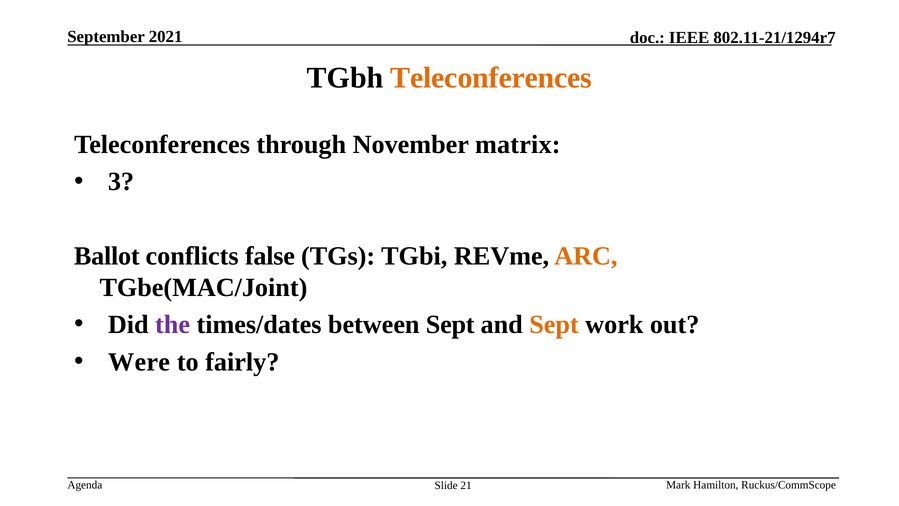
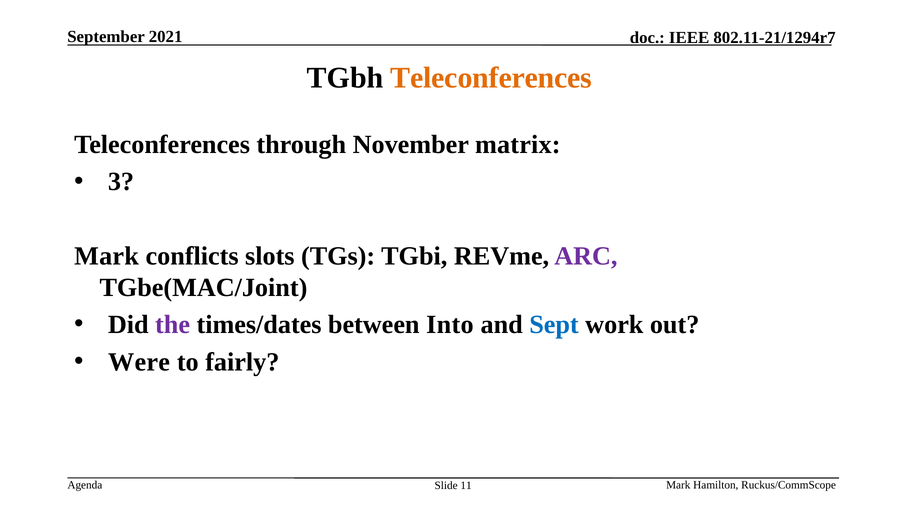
Ballot at (107, 256): Ballot -> Mark
false: false -> slots
ARC colour: orange -> purple
between Sept: Sept -> Into
Sept at (554, 325) colour: orange -> blue
21: 21 -> 11
